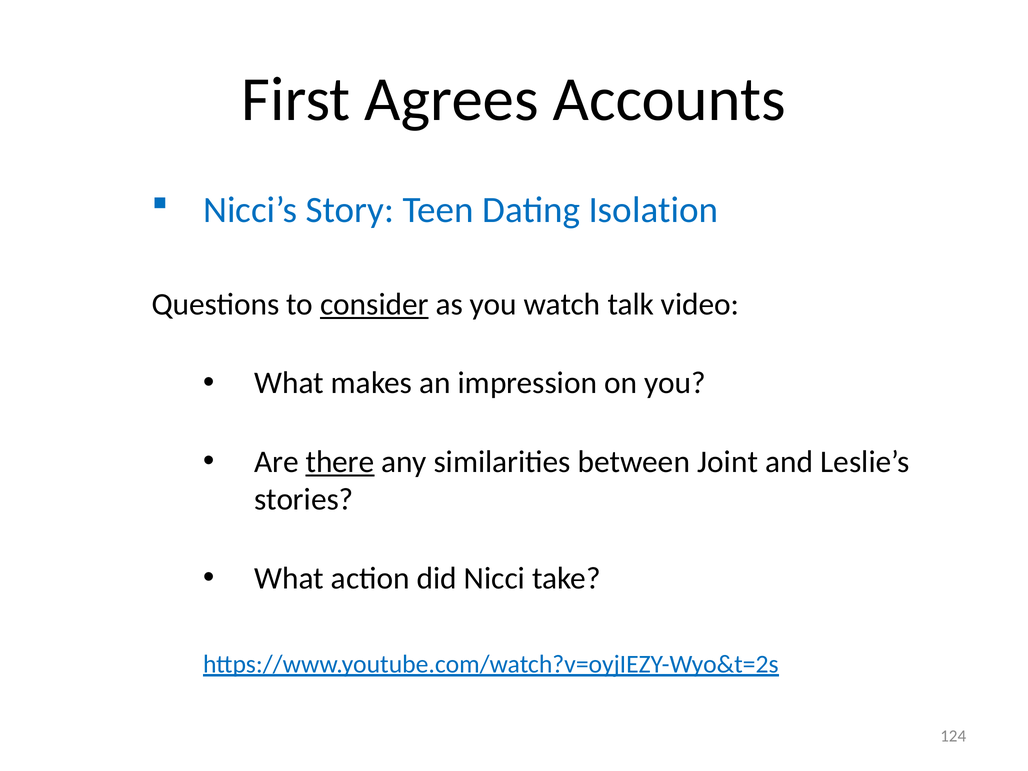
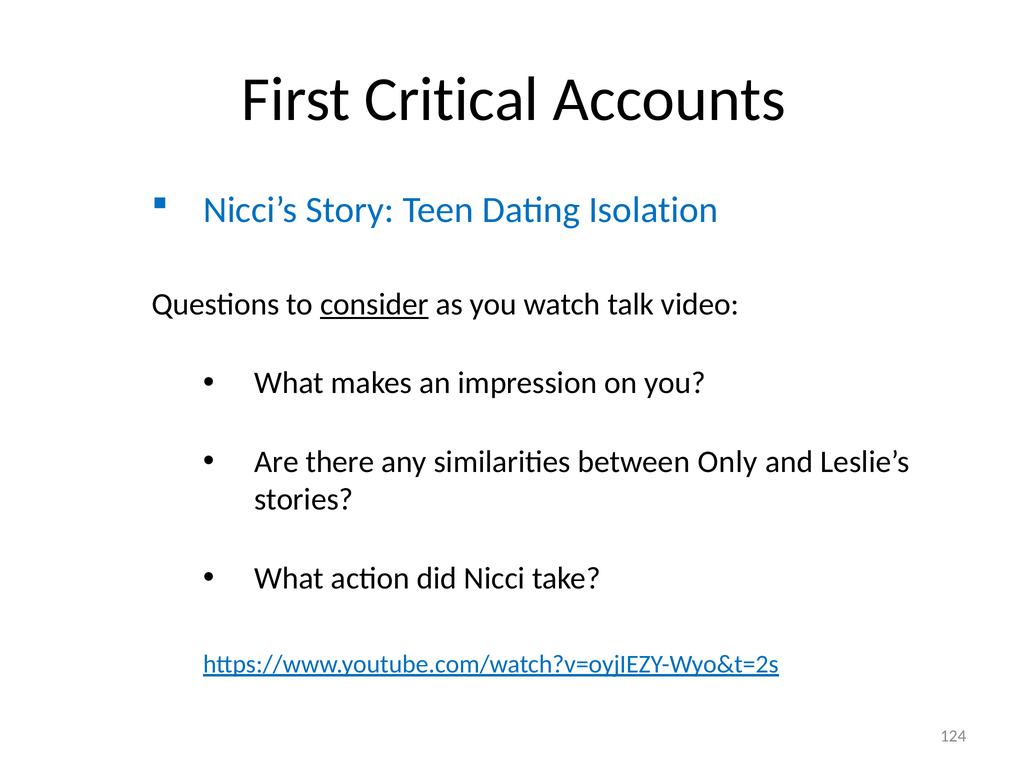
Agrees: Agrees -> Critical
there underline: present -> none
Joint: Joint -> Only
